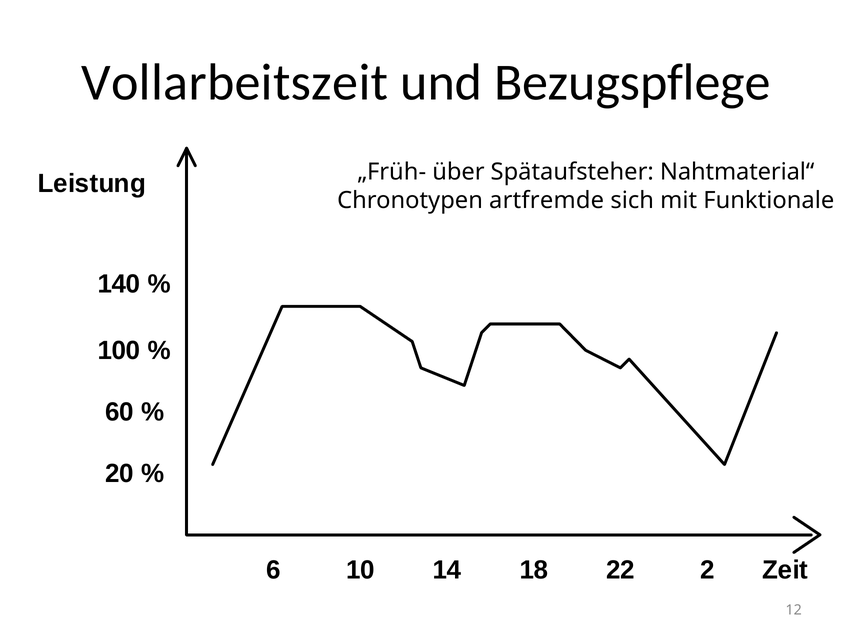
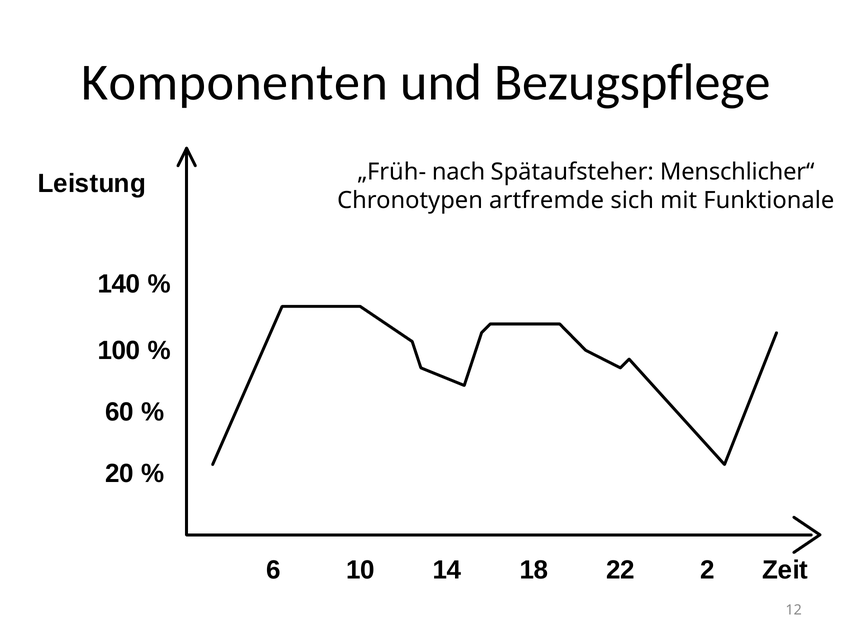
Vollarbeitszeit: Vollarbeitszeit -> Komponenten
über: über -> nach
Nahtmaterial“: Nahtmaterial“ -> Menschlicher“
